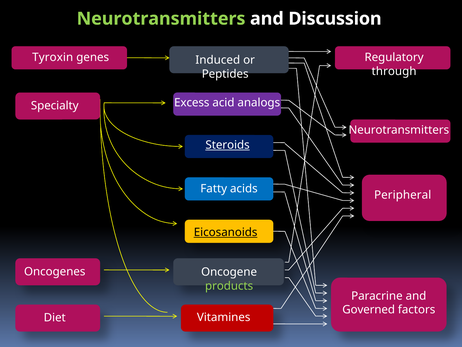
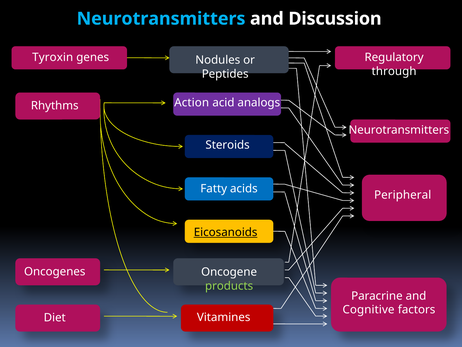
Neurotransmitters at (161, 19) colour: light green -> light blue
Induced: Induced -> Nodules
Excess: Excess -> Action
Specialty: Specialty -> Rhythms
Steroids underline: present -> none
Governed: Governed -> Cognitive
